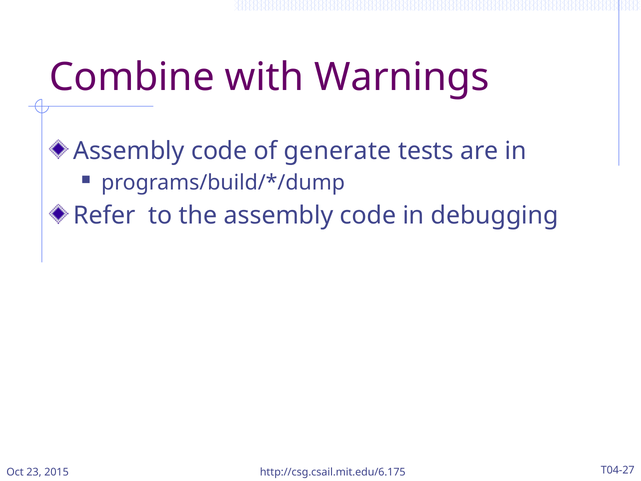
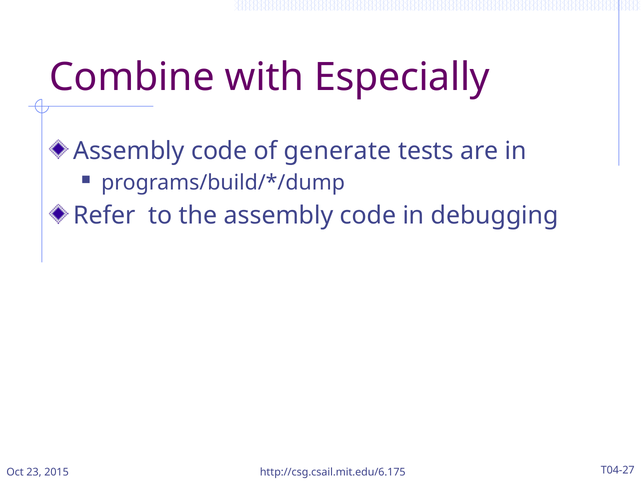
Warnings: Warnings -> Especially
